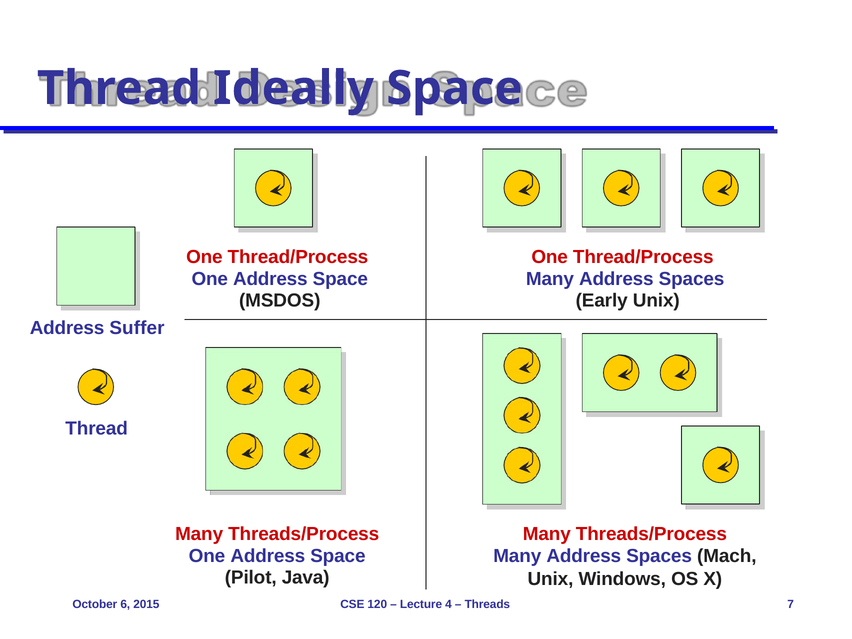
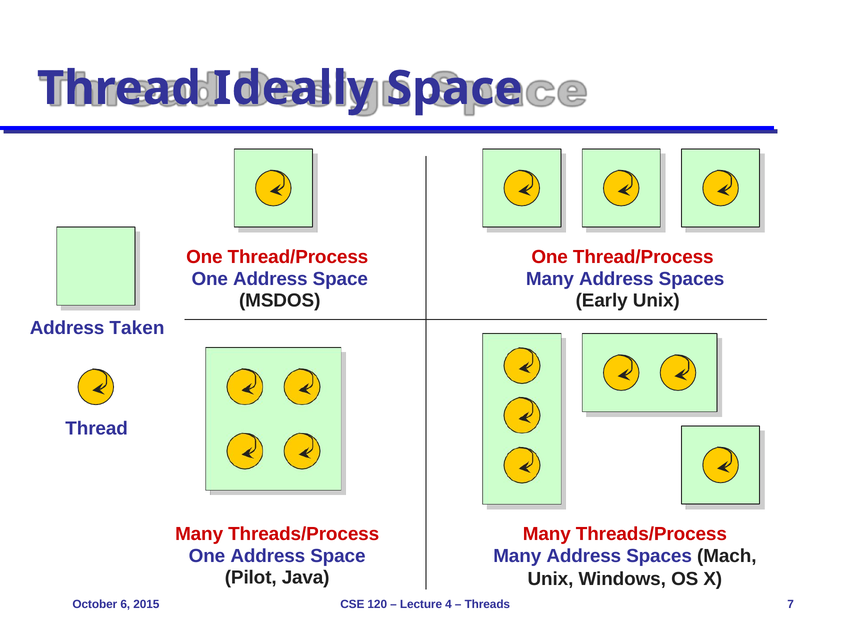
Suffer: Suffer -> Taken
